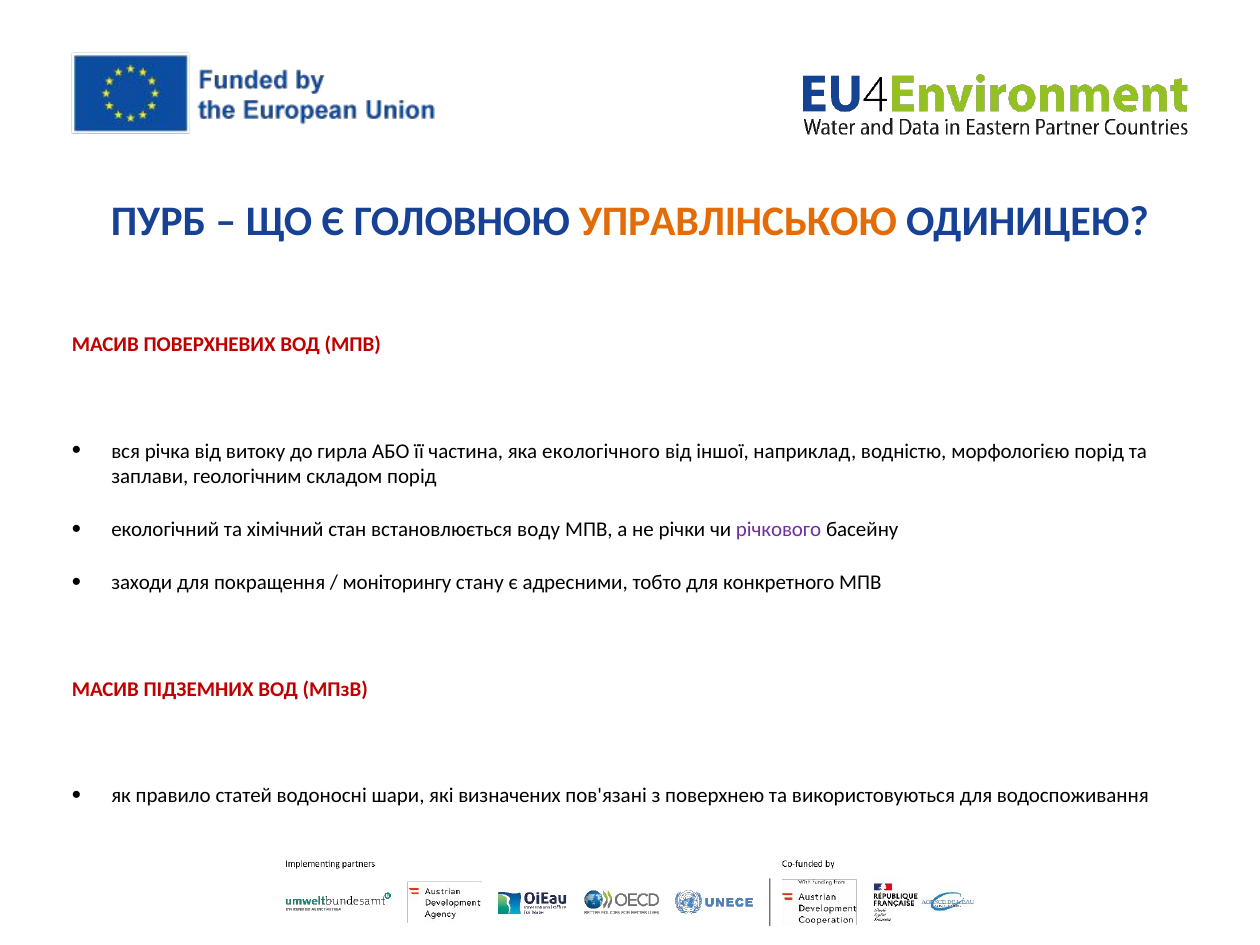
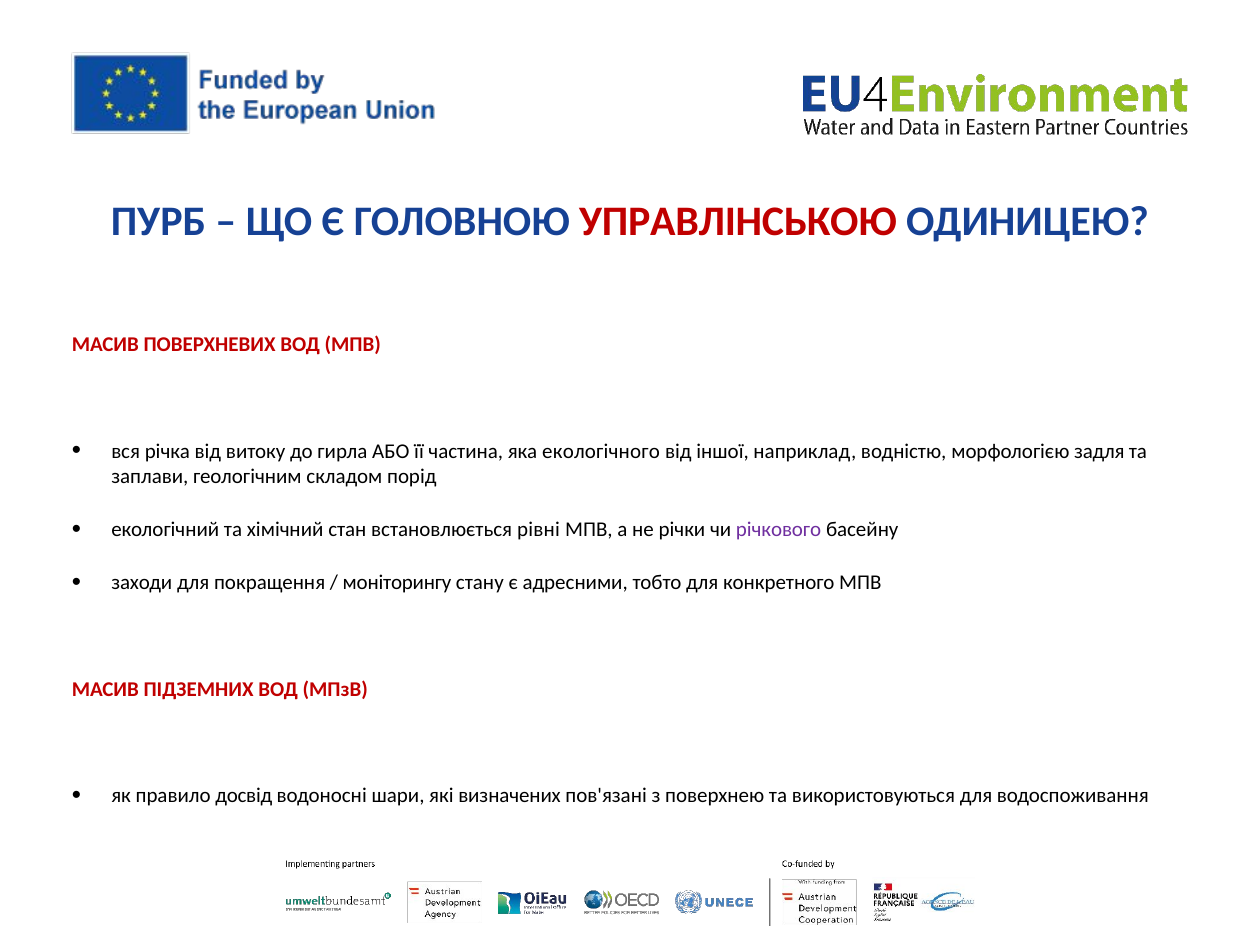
УПРАВЛІНСЬКОЮ colour: orange -> red
морфологією порід: порід -> задля
воду: воду -> рівні
статей: статей -> досвід
